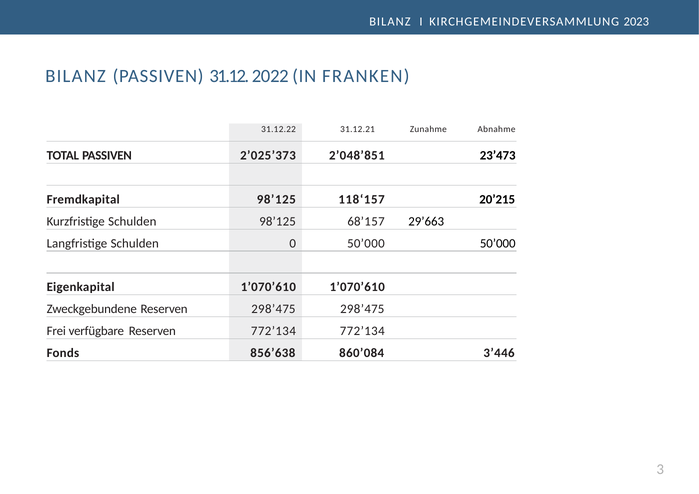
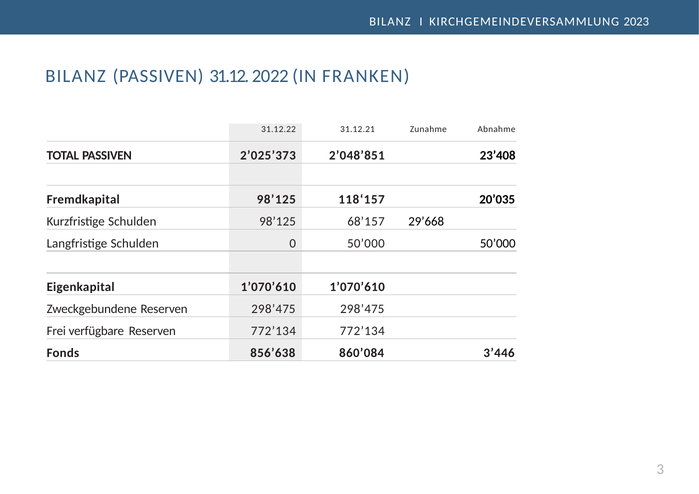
23’473: 23’473 -> 23’408
20’215: 20’215 -> 20’035
29’663: 29’663 -> 29’668
